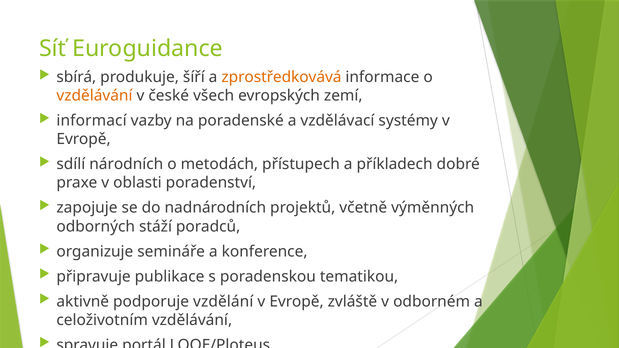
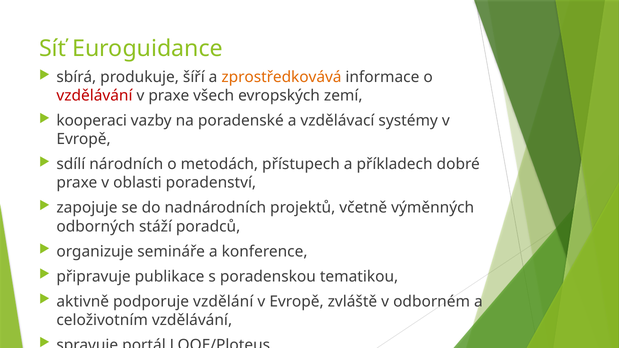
vzdělávání at (94, 96) colour: orange -> red
v české: české -> praxe
informací: informací -> kooperaci
